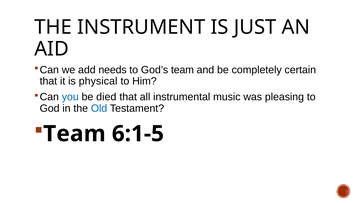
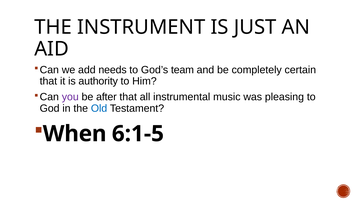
physical: physical -> authority
you colour: blue -> purple
died: died -> after
Team at (74, 133): Team -> When
